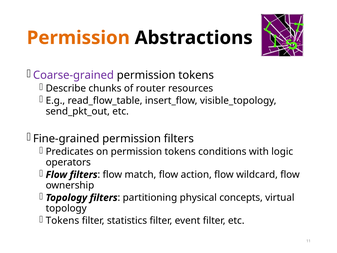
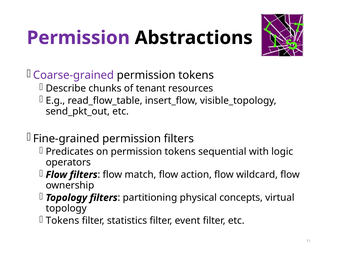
Permission at (78, 38) colour: orange -> purple
router: router -> tenant
conditions: conditions -> sequential
